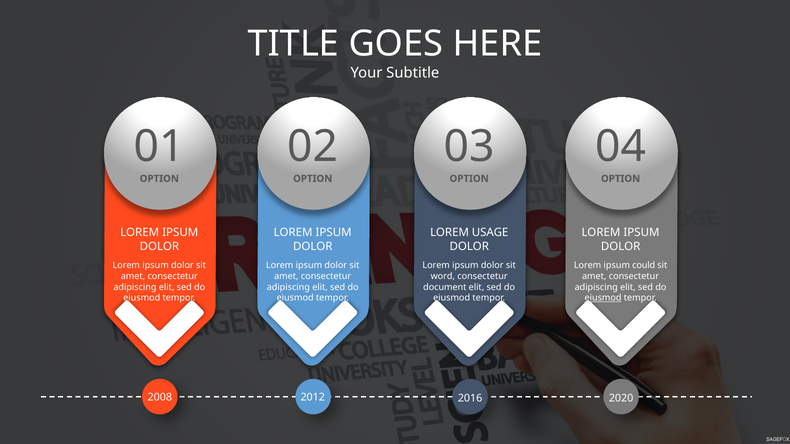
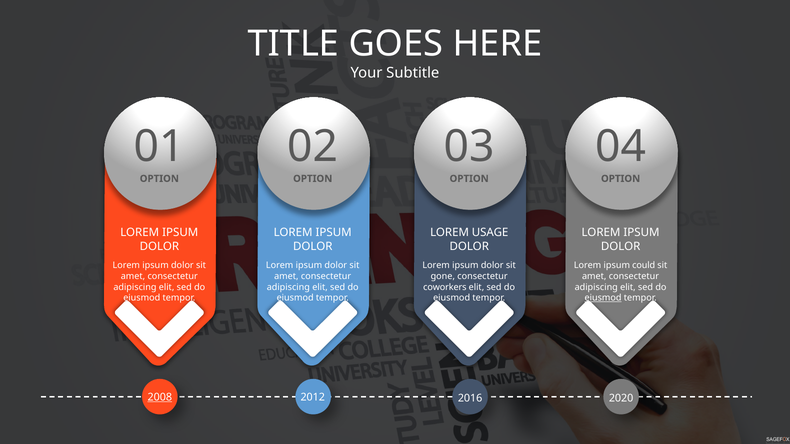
word: word -> gone
document: document -> coworkers
2008 underline: none -> present
